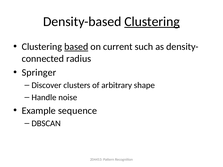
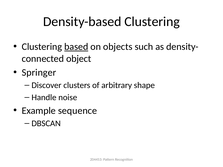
Clustering at (152, 22) underline: present -> none
current: current -> objects
radius: radius -> object
